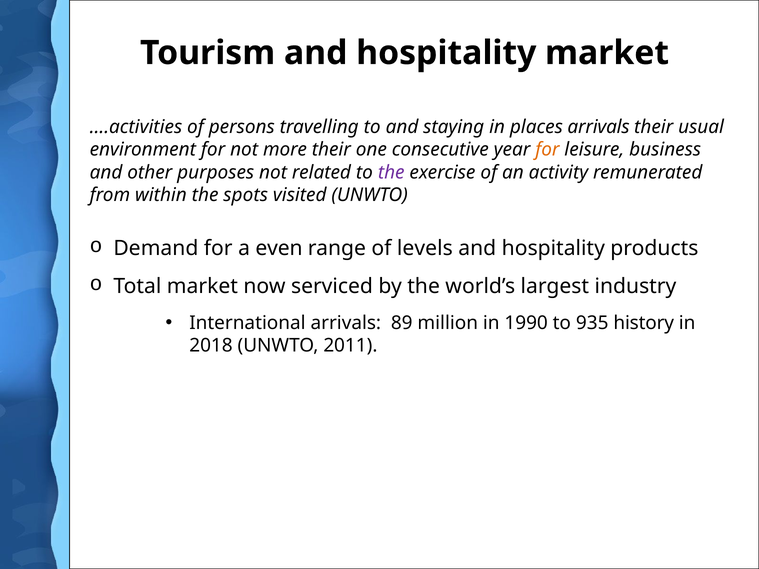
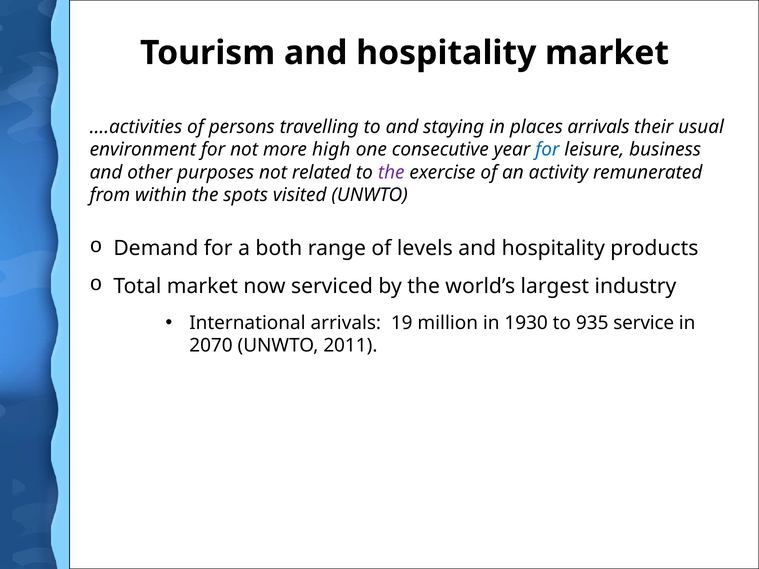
more their: their -> high
for at (547, 150) colour: orange -> blue
even: even -> both
89: 89 -> 19
1990: 1990 -> 1930
history: history -> service
2018: 2018 -> 2070
